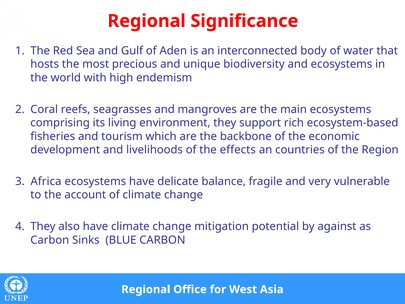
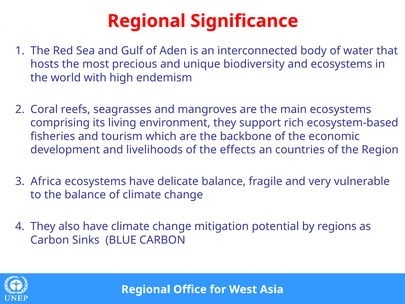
the account: account -> balance
against: against -> regions
